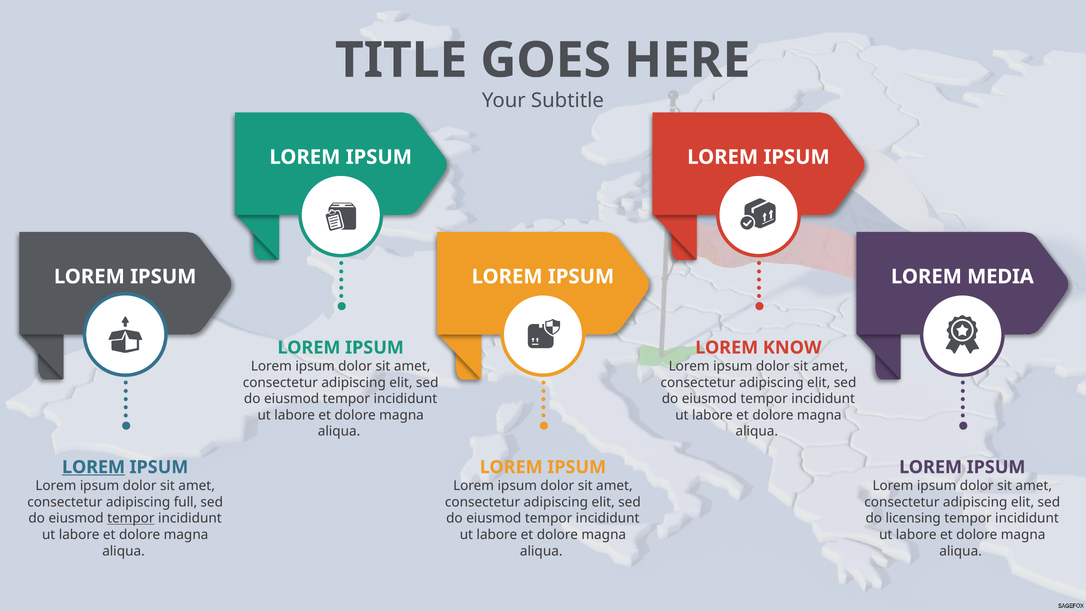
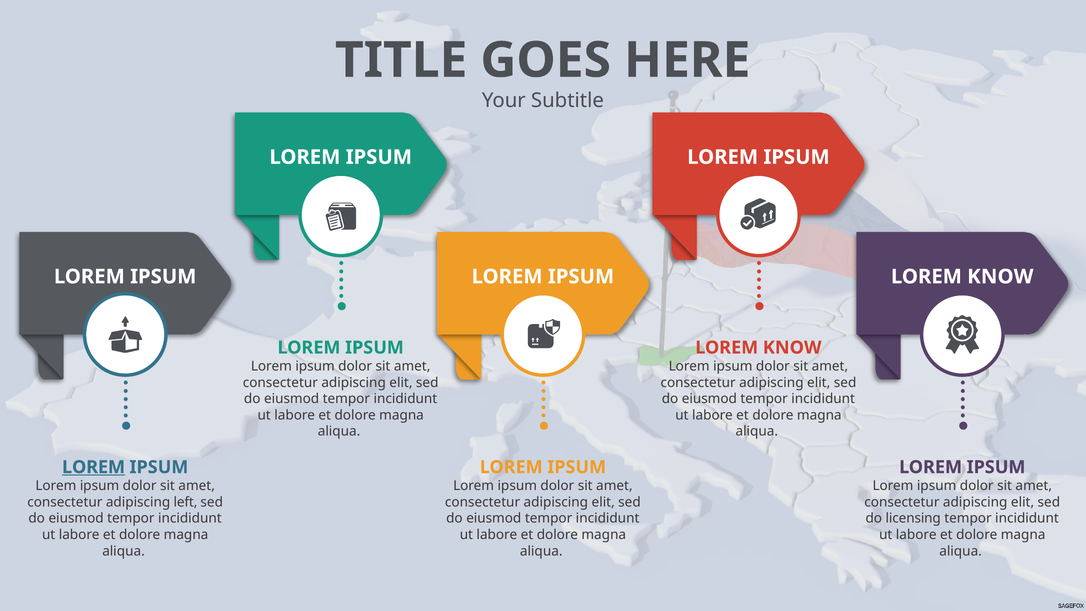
MEDIA at (1000, 277): MEDIA -> KNOW
full: full -> left
tempor at (131, 518) underline: present -> none
